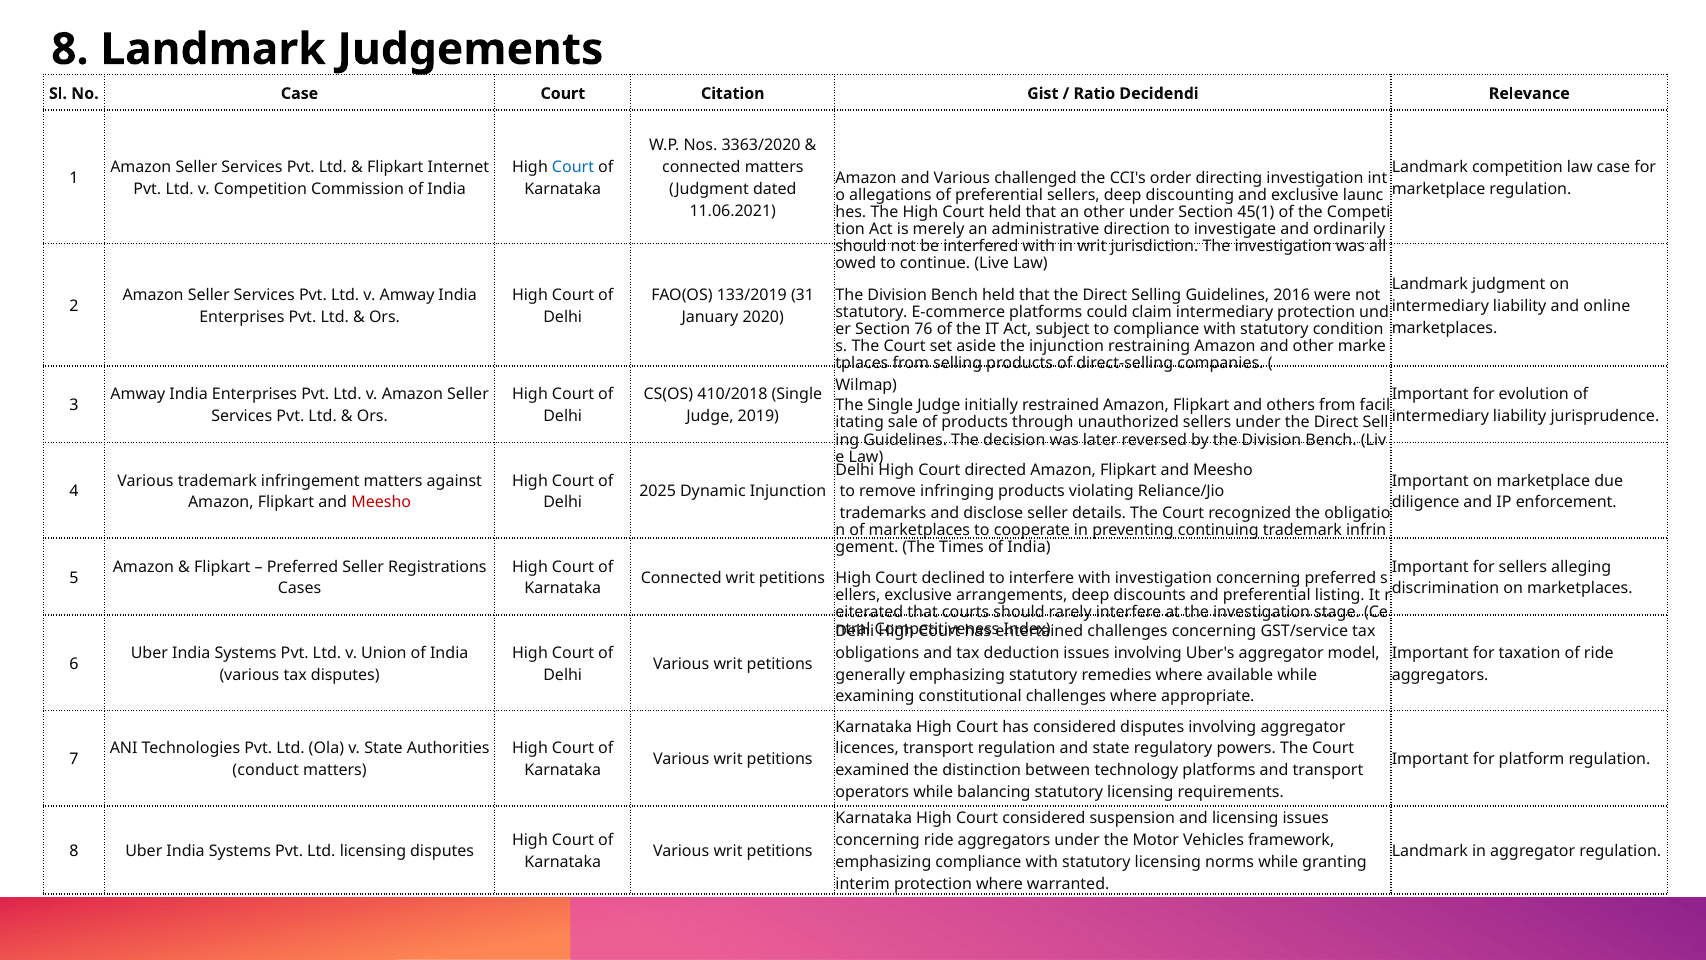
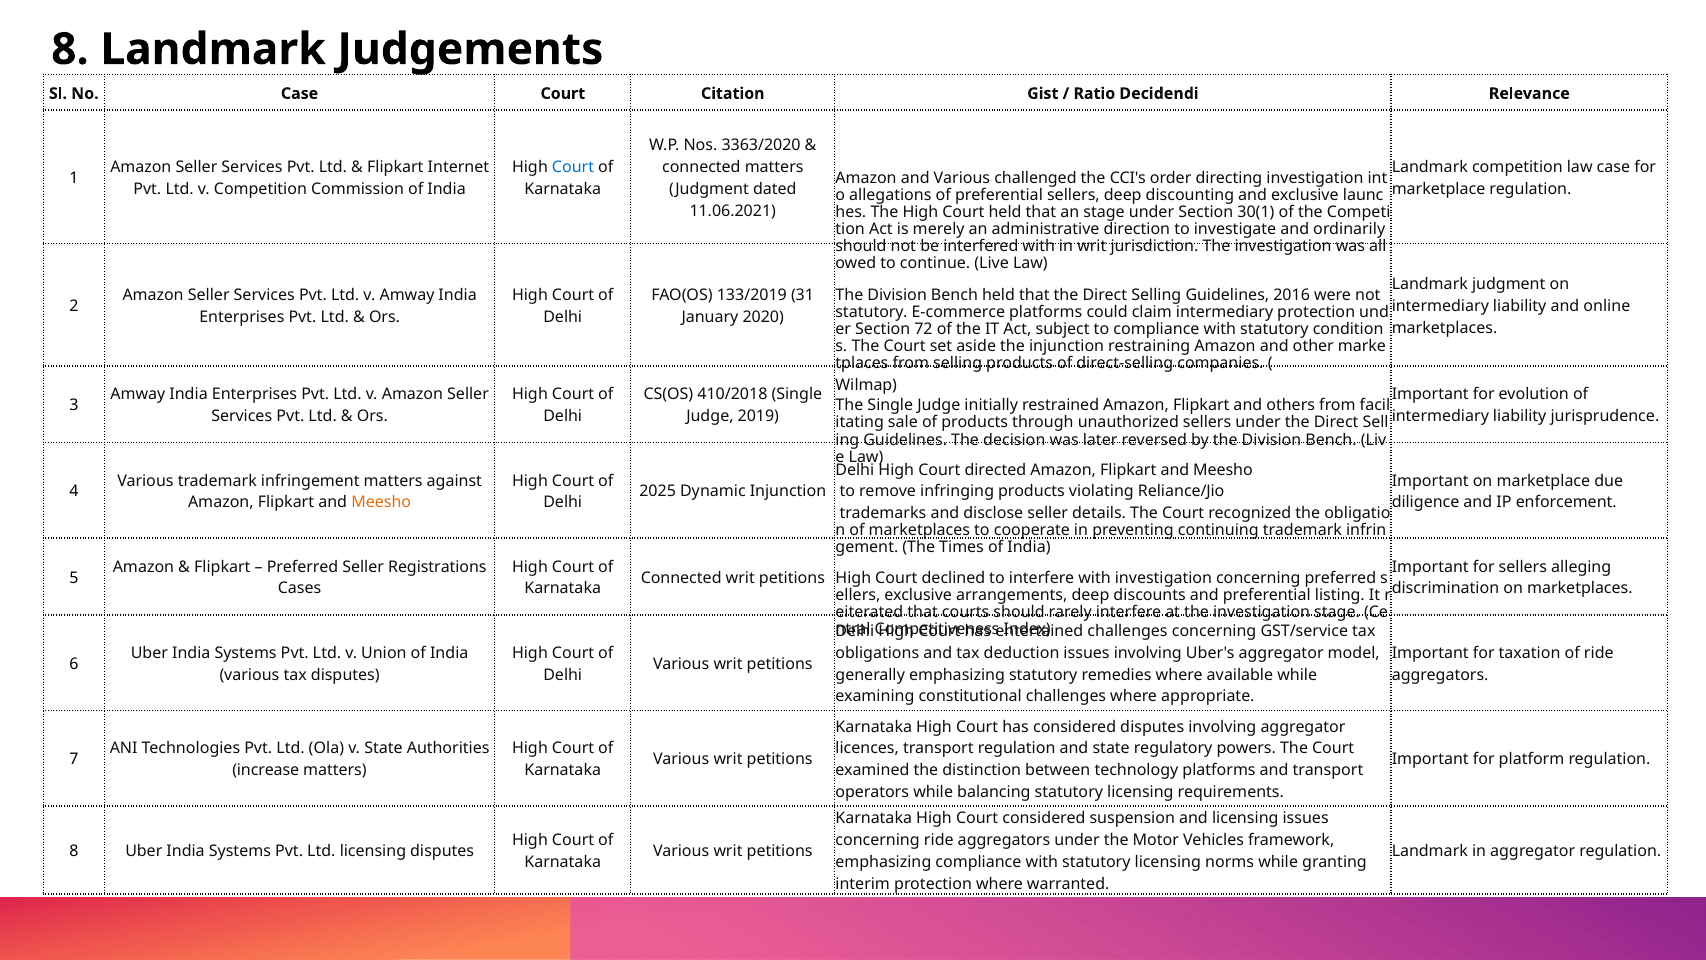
an other: other -> stage
45(1: 45(1 -> 30(1
76: 76 -> 72
Meesho at (381, 502) colour: red -> orange
conduct: conduct -> increase
